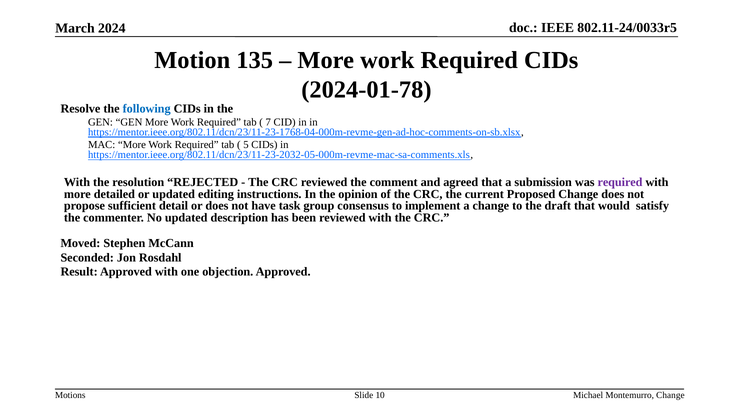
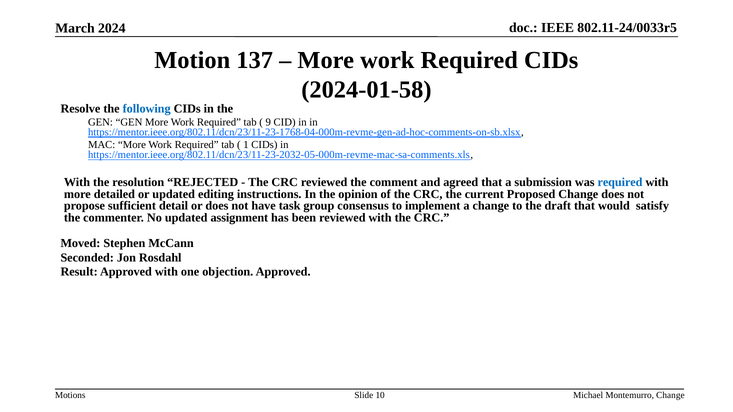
135: 135 -> 137
2024-01-78: 2024-01-78 -> 2024-01-58
7: 7 -> 9
5: 5 -> 1
required at (620, 183) colour: purple -> blue
description: description -> assignment
